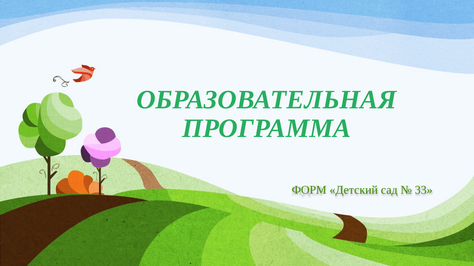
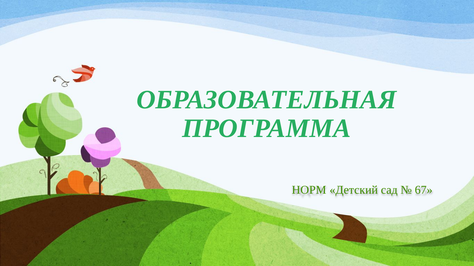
ФОРМ: ФОРМ -> НОРМ
33: 33 -> 67
